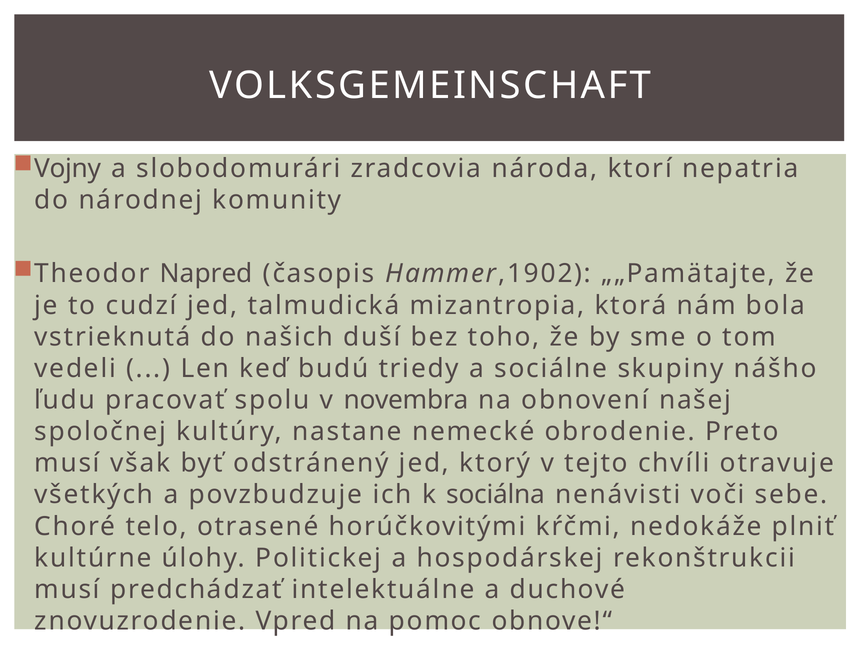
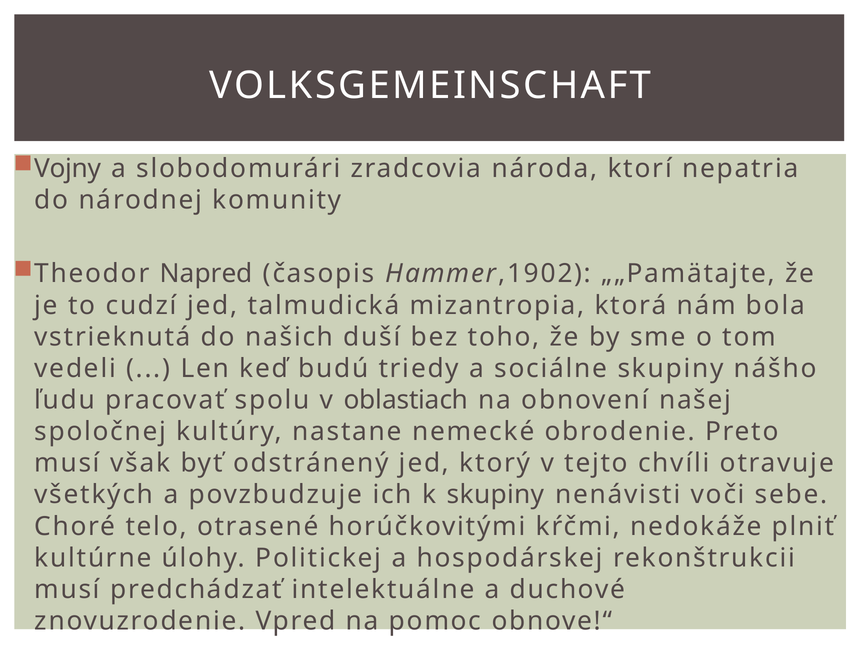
novembra: novembra -> oblastiach
k sociálna: sociálna -> skupiny
